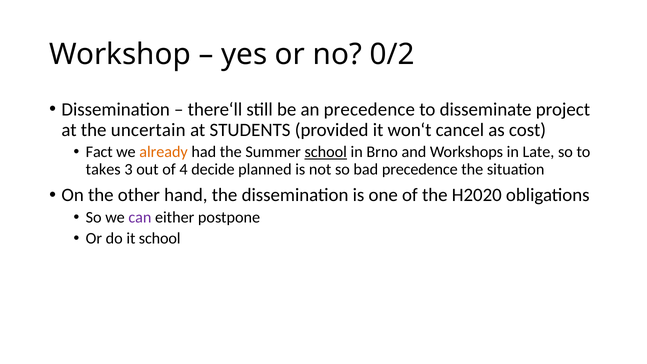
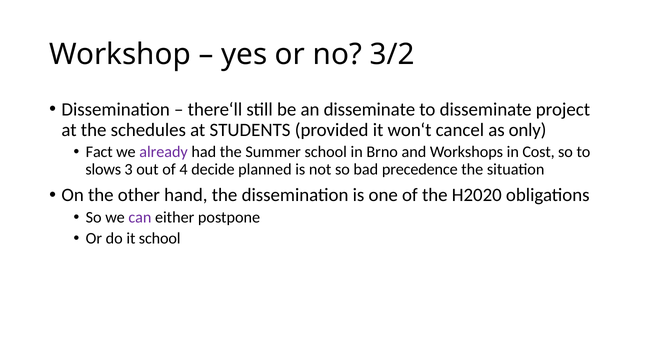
0/2: 0/2 -> 3/2
an precedence: precedence -> disseminate
uncertain: uncertain -> schedules
cost: cost -> only
already colour: orange -> purple
school at (326, 152) underline: present -> none
Late: Late -> Cost
takes: takes -> slows
